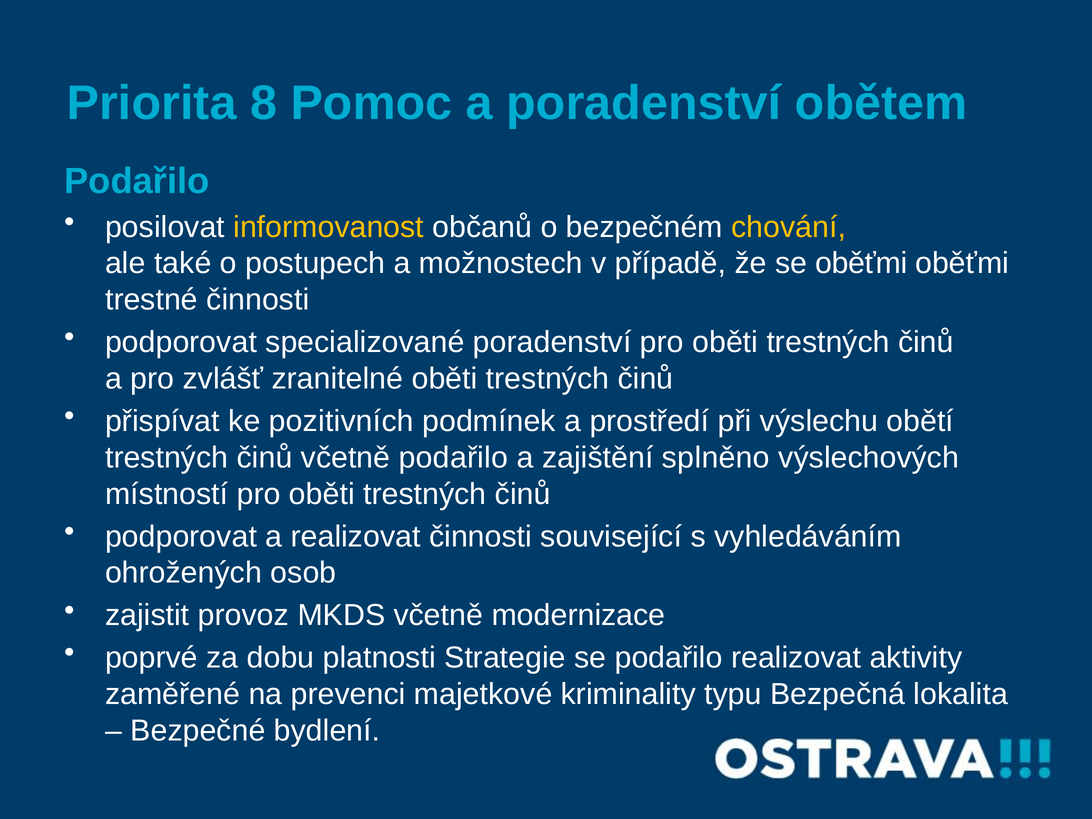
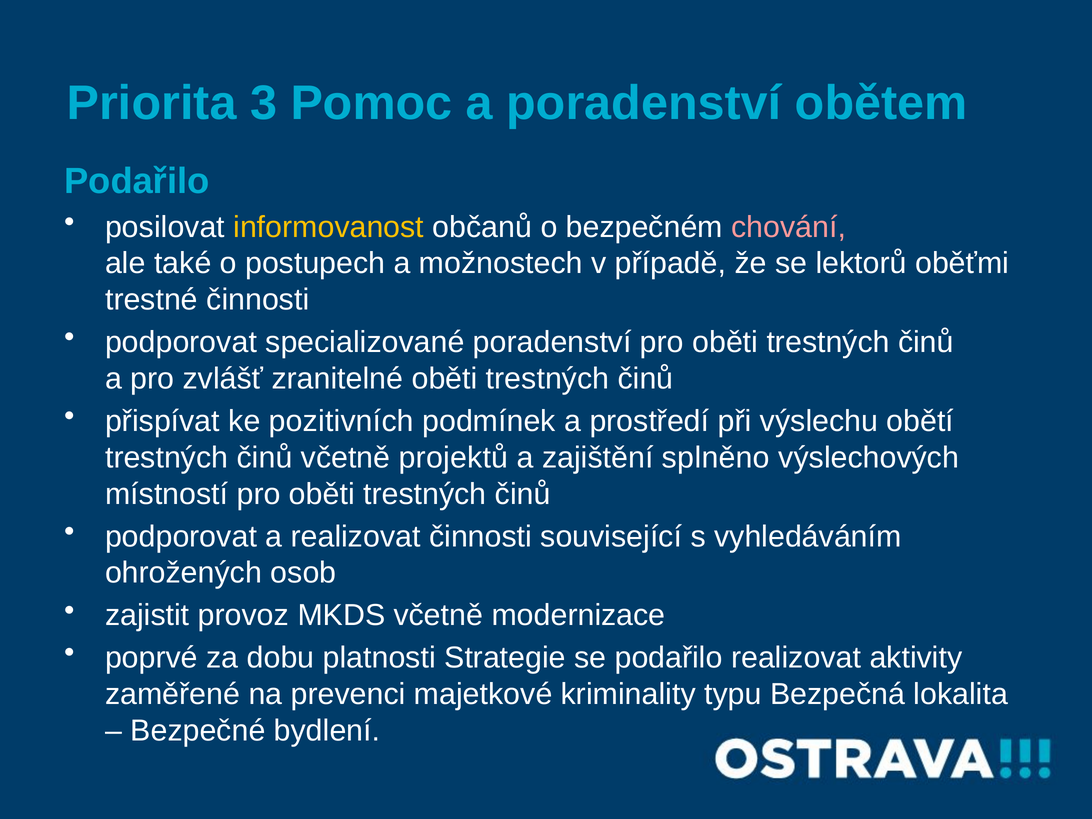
8: 8 -> 3
chování colour: yellow -> pink
se oběťmi: oběťmi -> lektorů
včetně podařilo: podařilo -> projektů
